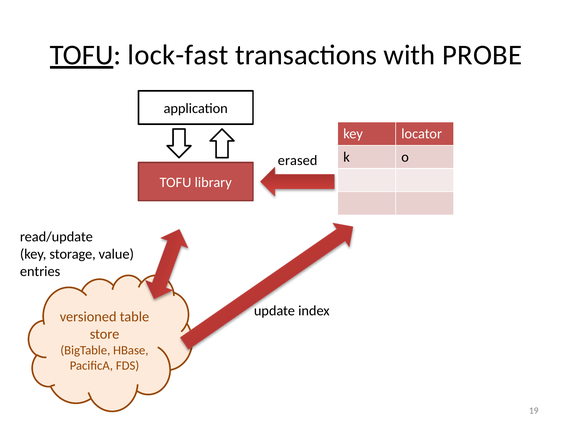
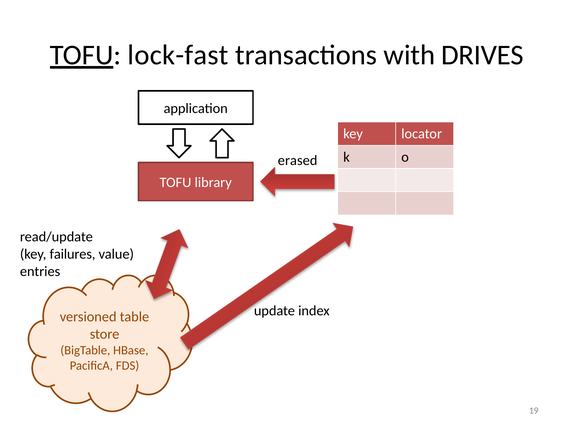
PROBE: PROBE -> DRIVES
storage: storage -> failures
